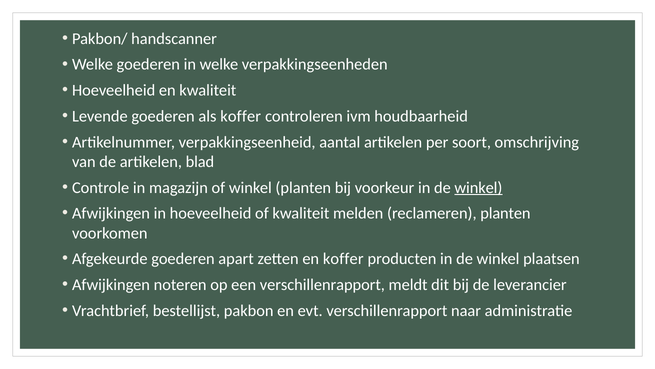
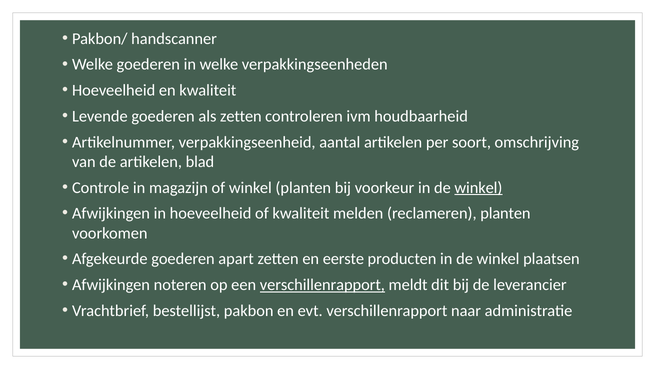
als koffer: koffer -> zetten
en koffer: koffer -> eerste
verschillenrapport at (322, 284) underline: none -> present
